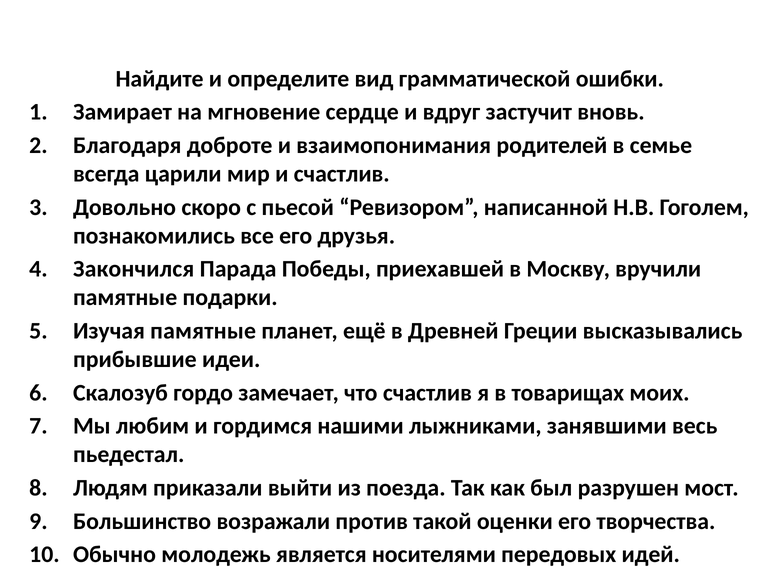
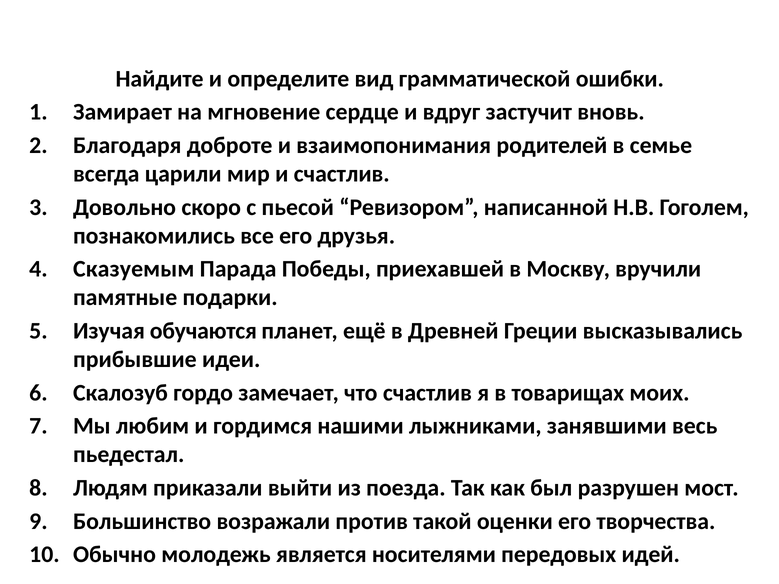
Закончился: Закончился -> Сказуемым
Изучая памятные: памятные -> обучаются
